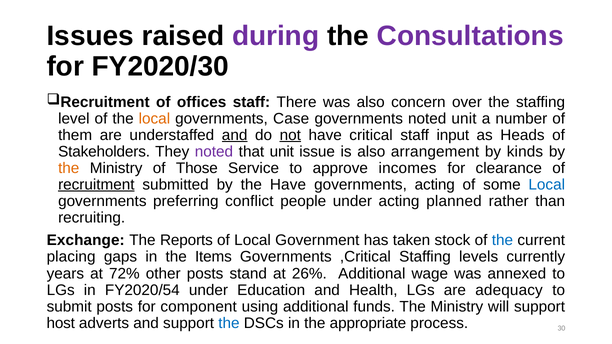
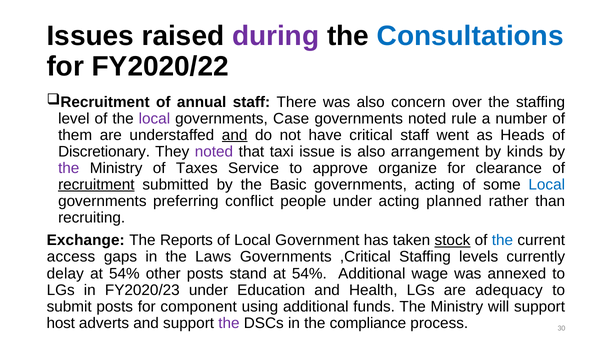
Consultations colour: purple -> blue
FY2020/30: FY2020/30 -> FY2020/22
offices: offices -> annual
local at (154, 119) colour: orange -> purple
noted unit: unit -> rule
not underline: present -> none
input: input -> went
Stakeholders: Stakeholders -> Discretionary
that unit: unit -> taxi
the at (69, 168) colour: orange -> purple
Those: Those -> Taxes
incomes: incomes -> organize
the Have: Have -> Basic
stock underline: none -> present
placing: placing -> access
Items: Items -> Laws
years: years -> delay
72% at (124, 274): 72% -> 54%
stand at 26%: 26% -> 54%
FY2020/54: FY2020/54 -> FY2020/23
the at (229, 323) colour: blue -> purple
appropriate: appropriate -> compliance
